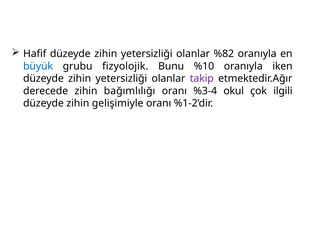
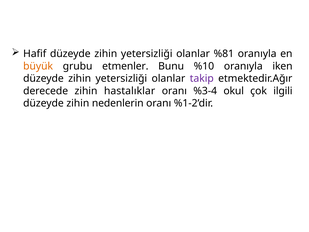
%82: %82 -> %81
büyük colour: blue -> orange
fizyolojik: fizyolojik -> etmenler
bağımlılığı: bağımlılığı -> hastalıklar
gelişimiyle: gelişimiyle -> nedenlerin
